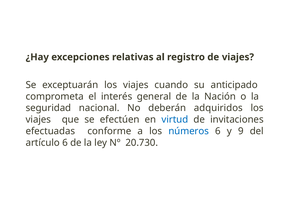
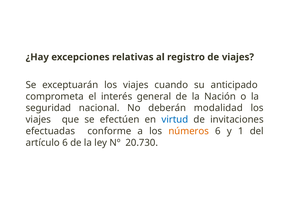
adquiridos: adquiridos -> modalidad
números colour: blue -> orange
9: 9 -> 1
